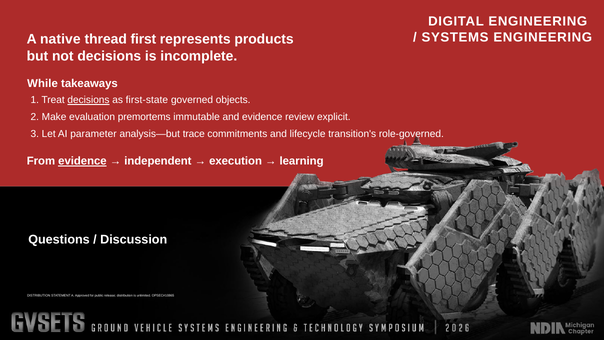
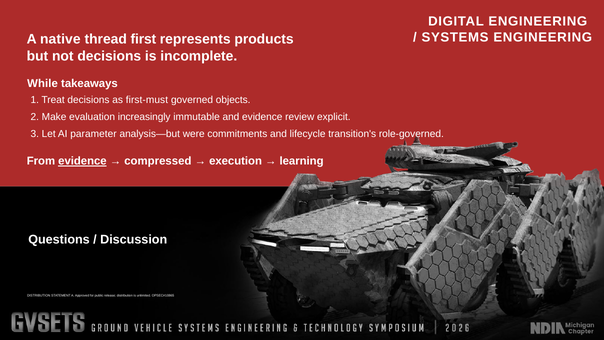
decisions at (88, 100) underline: present -> none
first‑state: first‑state -> first‑must
premortems: premortems -> increasingly
trace: trace -> were
independent: independent -> compressed
